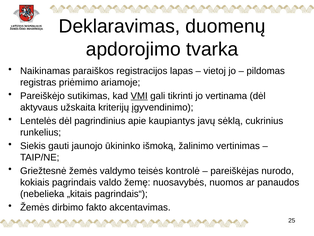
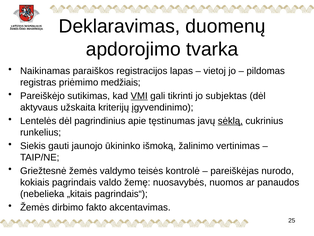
ariamoje: ariamoje -> medžiais
vertinama: vertinama -> subjektas
kaupiantys: kaupiantys -> tęstinumas
sėklą underline: none -> present
